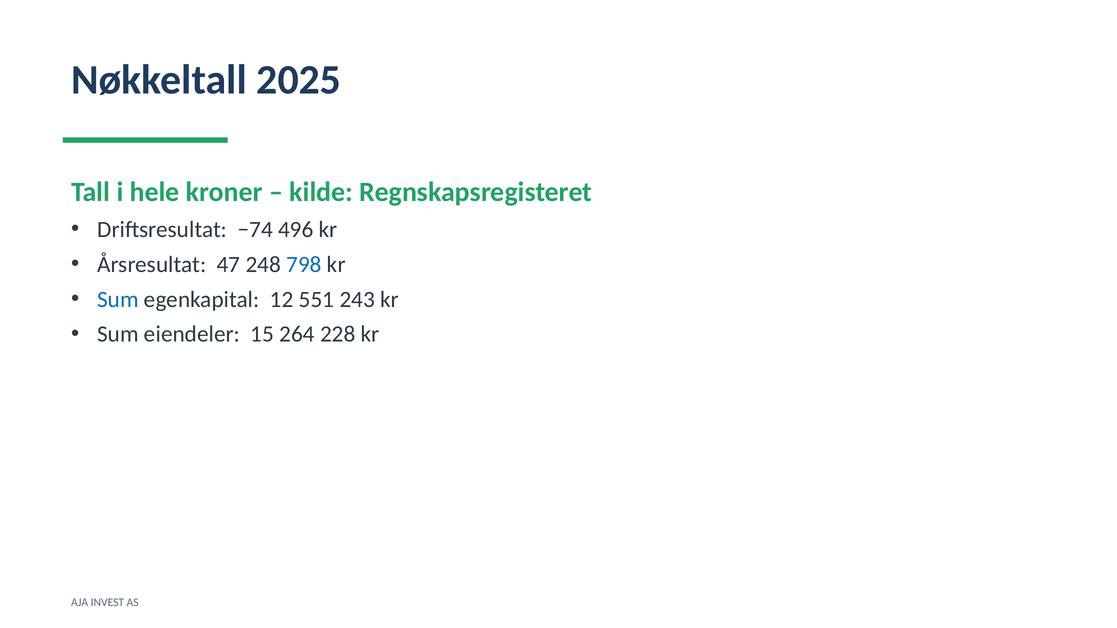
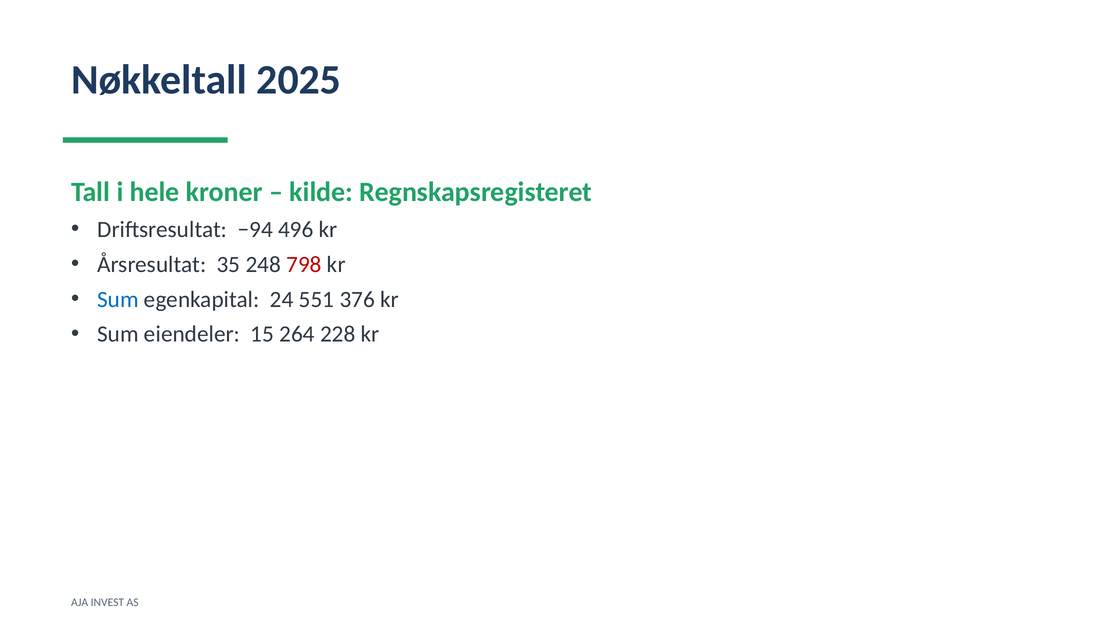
−74: −74 -> −94
47: 47 -> 35
798 colour: blue -> red
12: 12 -> 24
243: 243 -> 376
